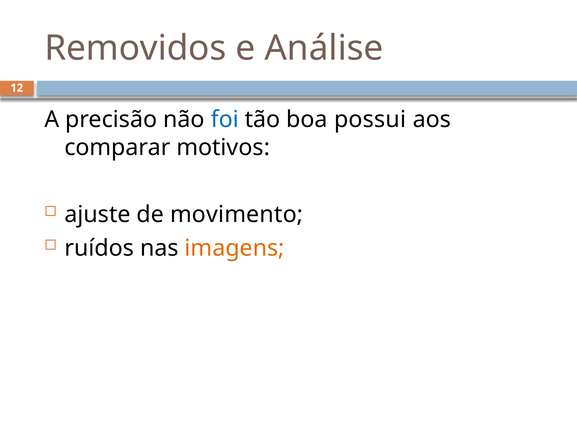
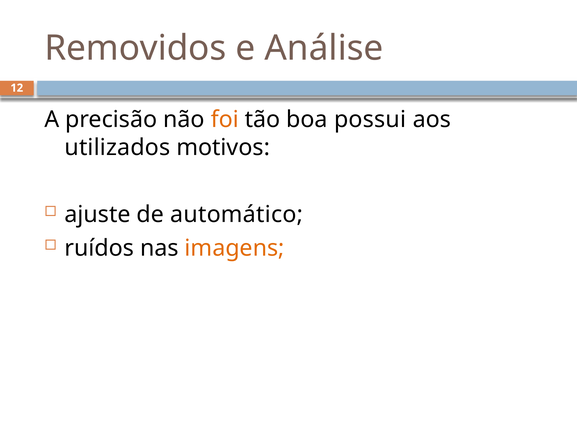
foi colour: blue -> orange
comparar: comparar -> utilizados
movimento: movimento -> automático
